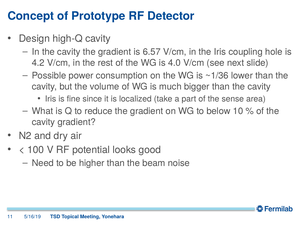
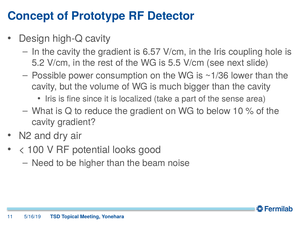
4.2: 4.2 -> 5.2
4.0: 4.0 -> 5.5
